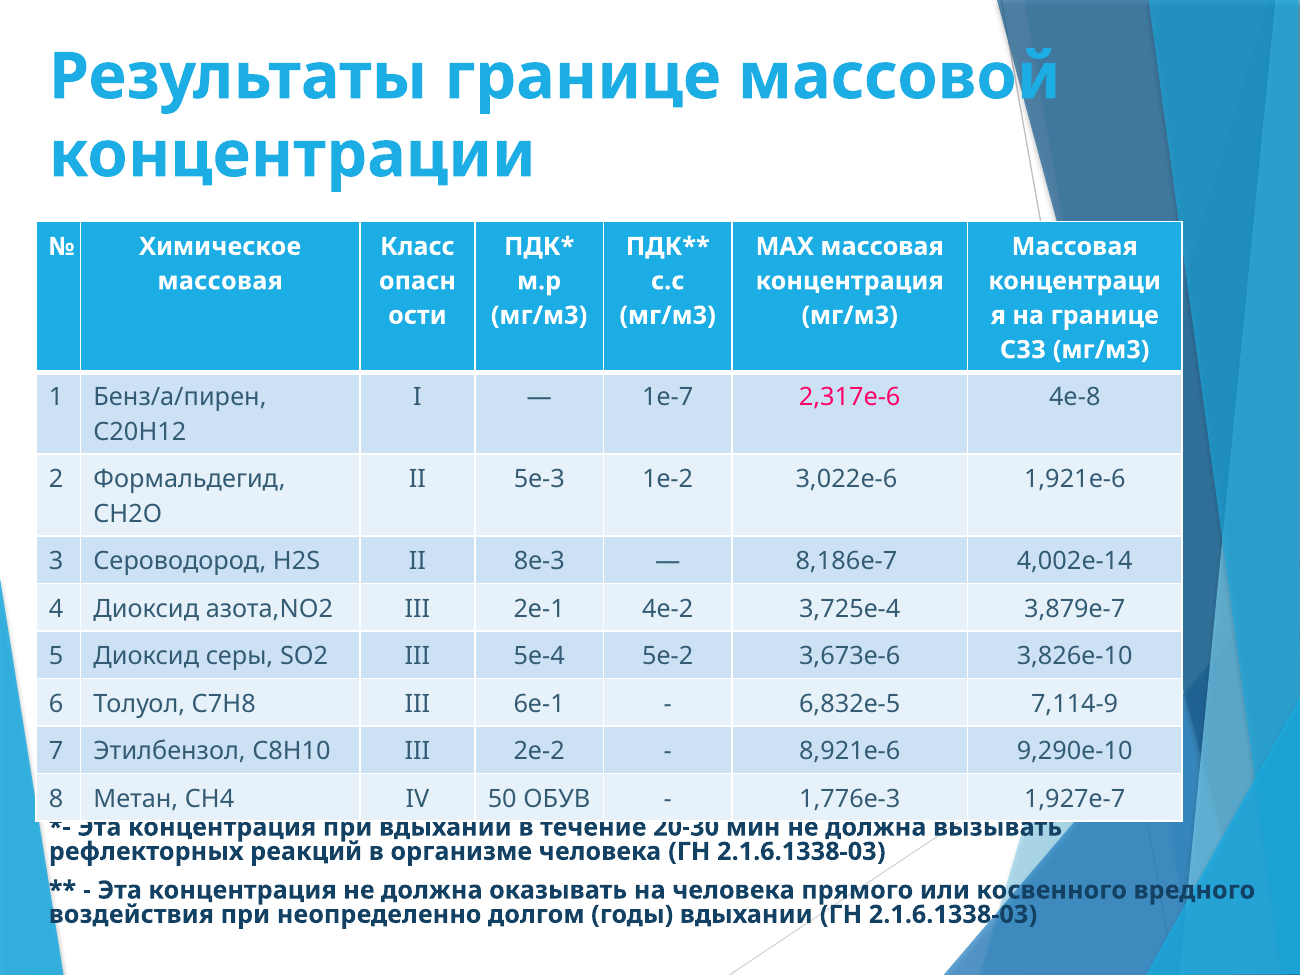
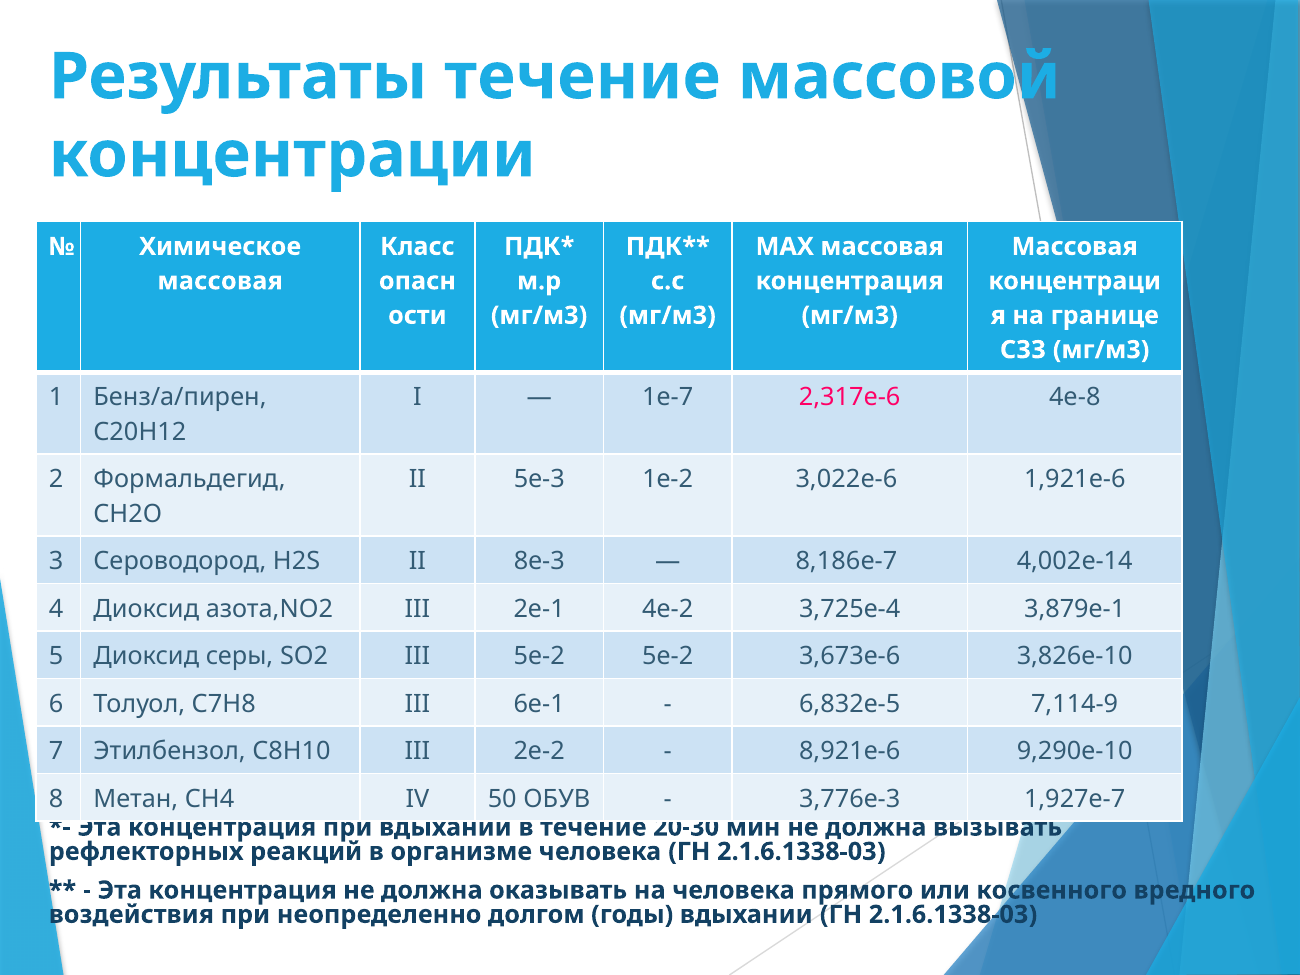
Результаты границе: границе -> течение
3,879е-7: 3,879е-7 -> 3,879е-1
III 5е-4: 5е-4 -> 5е-2
1,776е-3: 1,776е-3 -> 3,776е-3
